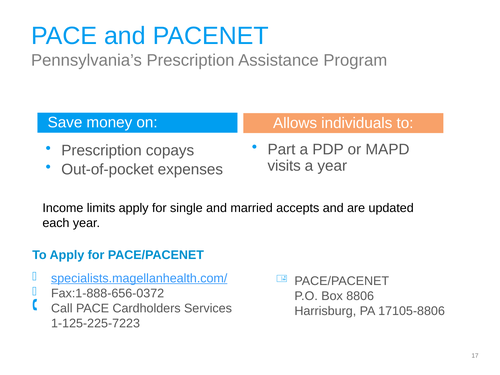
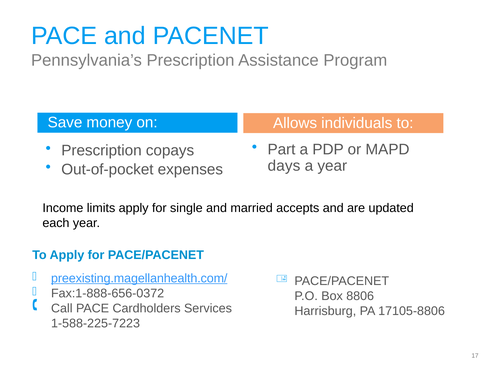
visits: visits -> days
specialists.magellanhealth.com/: specialists.magellanhealth.com/ -> preexisting.magellanhealth.com/
1-125-225-7223: 1-125-225-7223 -> 1-588-225-7223
